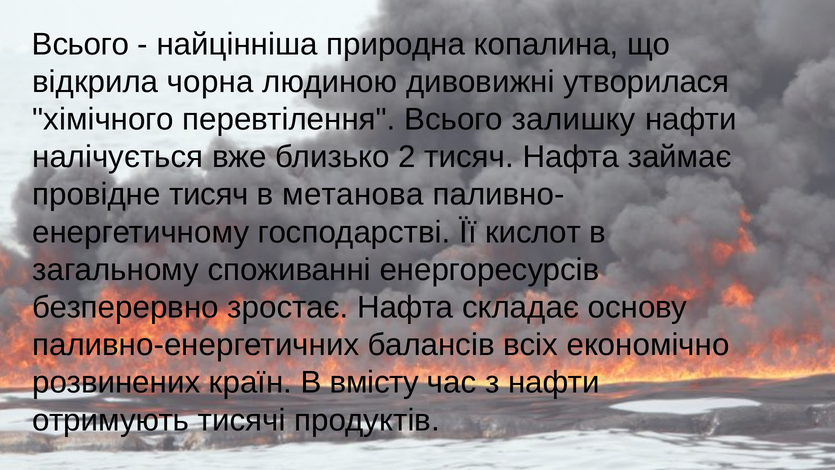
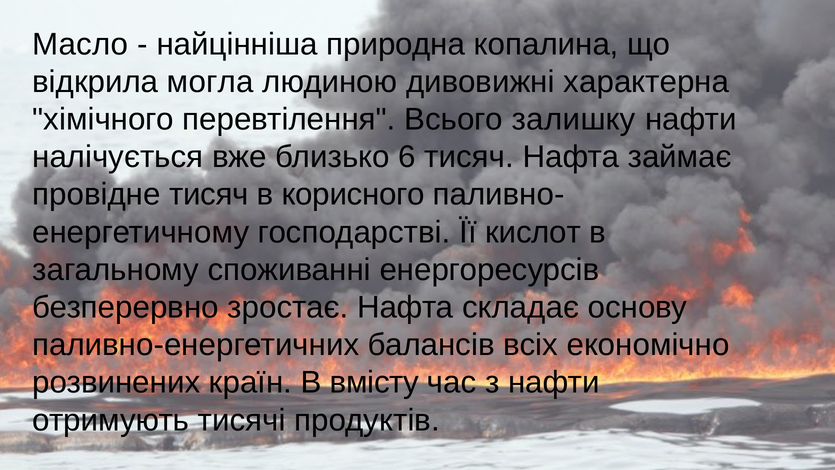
Всього at (81, 44): Всього -> Масло
чорна: чорна -> могла
утворилася: утворилася -> характерна
2: 2 -> 6
метанова: метанова -> корисного
